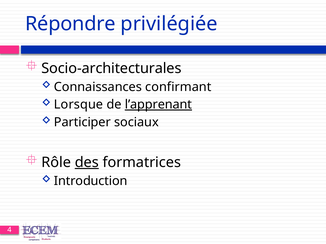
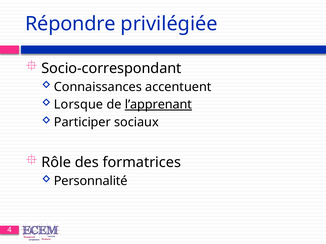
Socio-architecturales: Socio-architecturales -> Socio-correspondant
confirmant: confirmant -> accentuent
des underline: present -> none
Introduction: Introduction -> Personnalité
